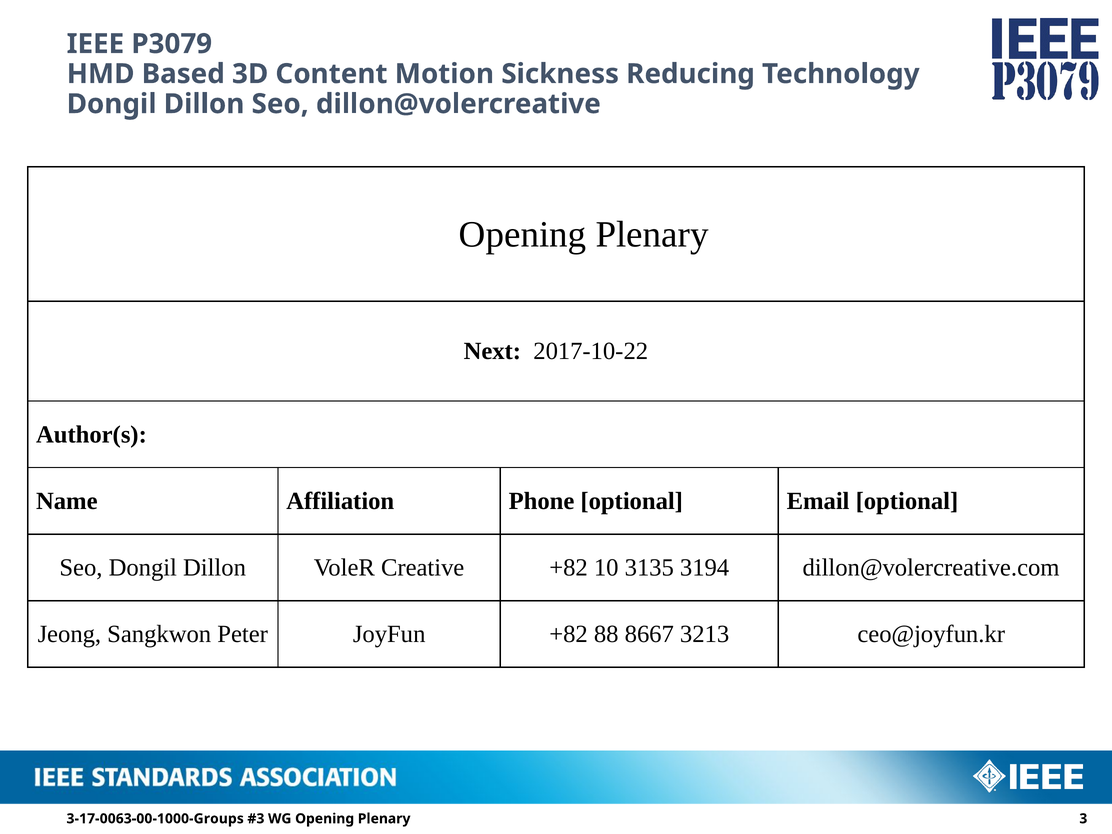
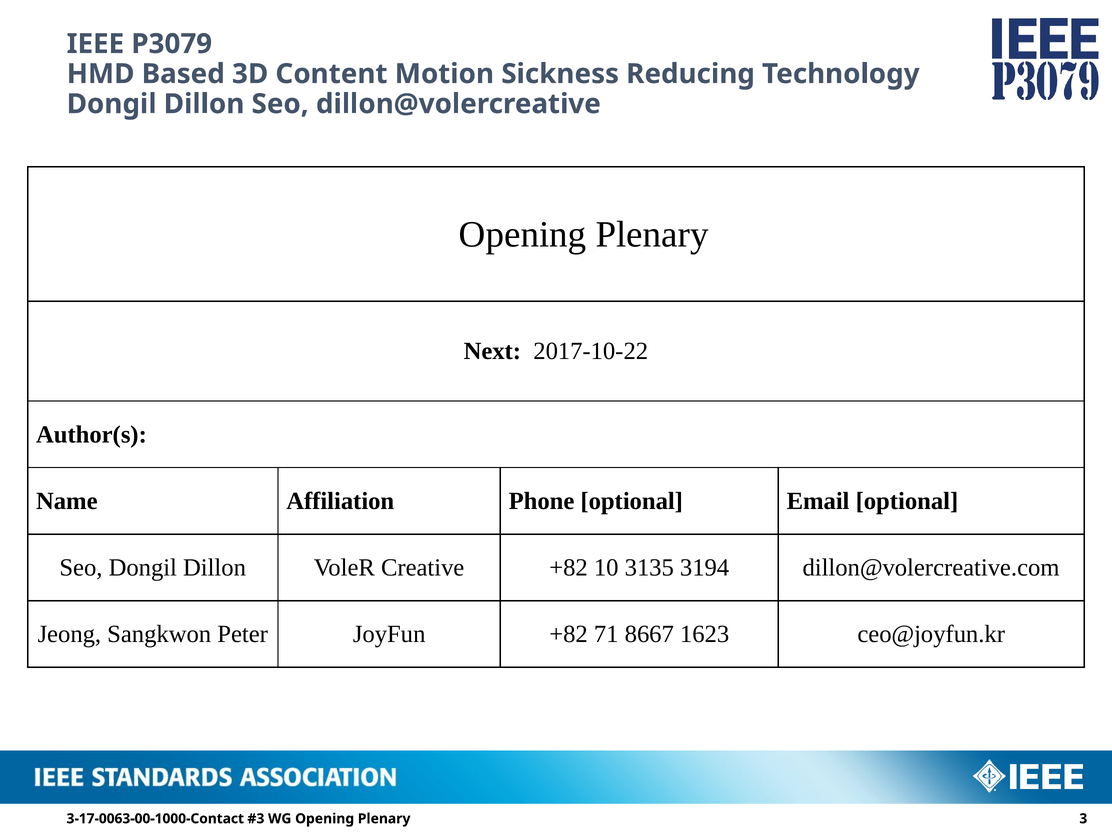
88: 88 -> 71
3213: 3213 -> 1623
3-17-0063-00-1000-Groups: 3-17-0063-00-1000-Groups -> 3-17-0063-00-1000-Contact
